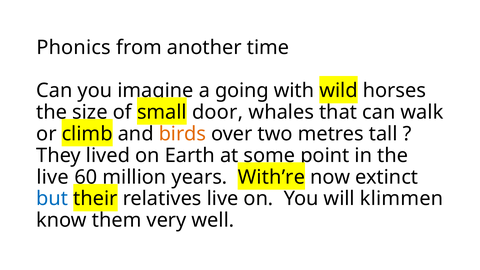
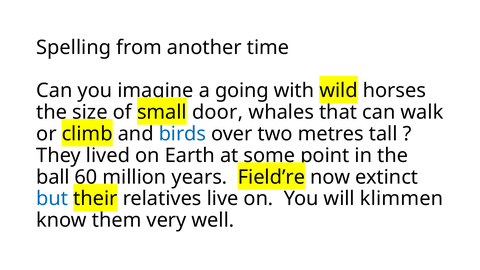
Phonics: Phonics -> Spelling
birds colour: orange -> blue
live at (53, 177): live -> ball
With’re: With’re -> Field’re
